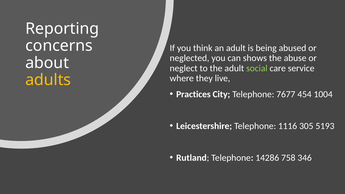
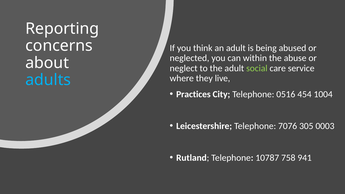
shows: shows -> within
adults colour: yellow -> light blue
7677: 7677 -> 0516
1116: 1116 -> 7076
5193: 5193 -> 0003
14286: 14286 -> 10787
346: 346 -> 941
